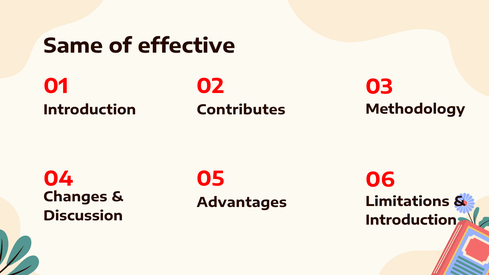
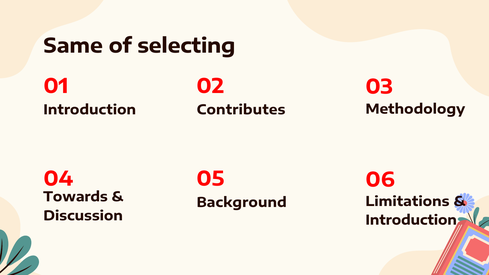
effective: effective -> selecting
Changes: Changes -> Towards
Advantages: Advantages -> Background
